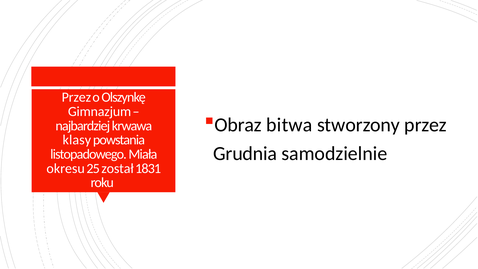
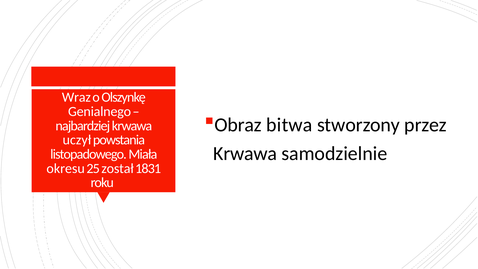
Przez at (76, 97): Przez -> Wraz
Gimnazjum: Gimnazjum -> Genialnego
klasy: klasy -> uczył
Grudnia at (245, 154): Grudnia -> Krwawa
